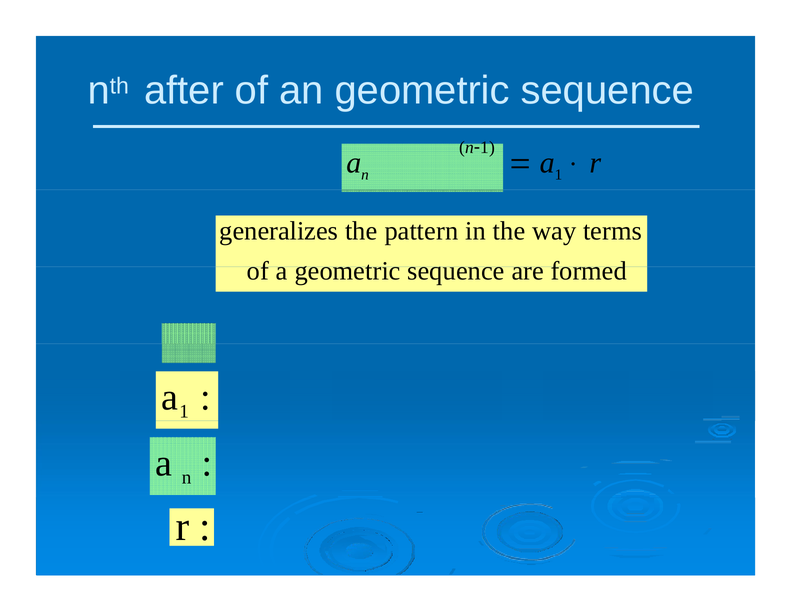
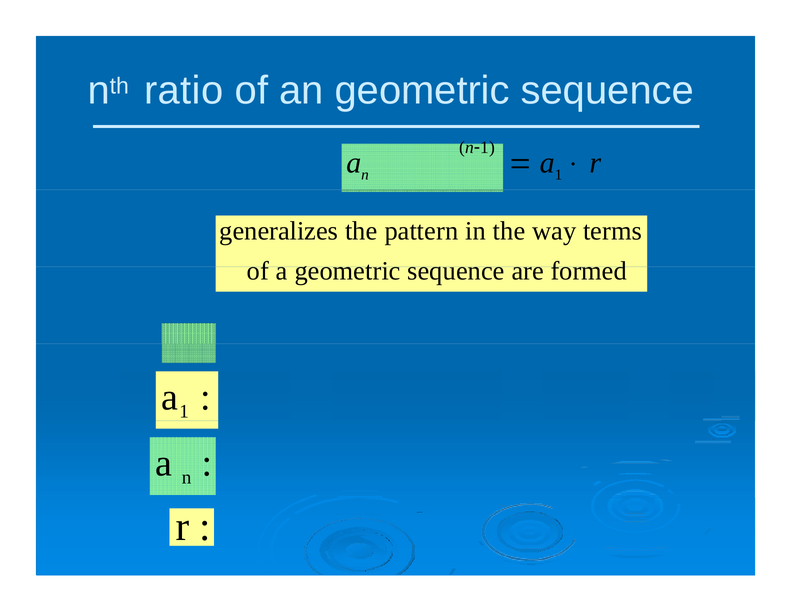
after: after -> ratio
